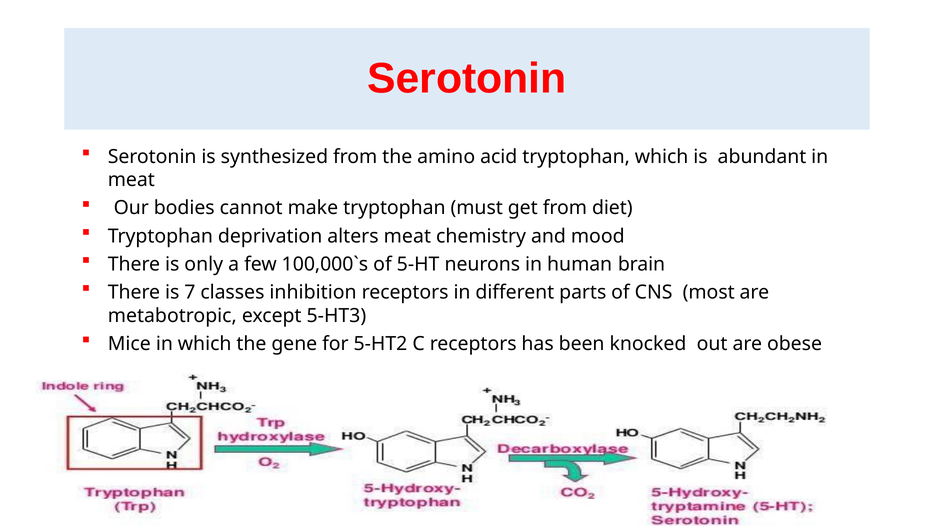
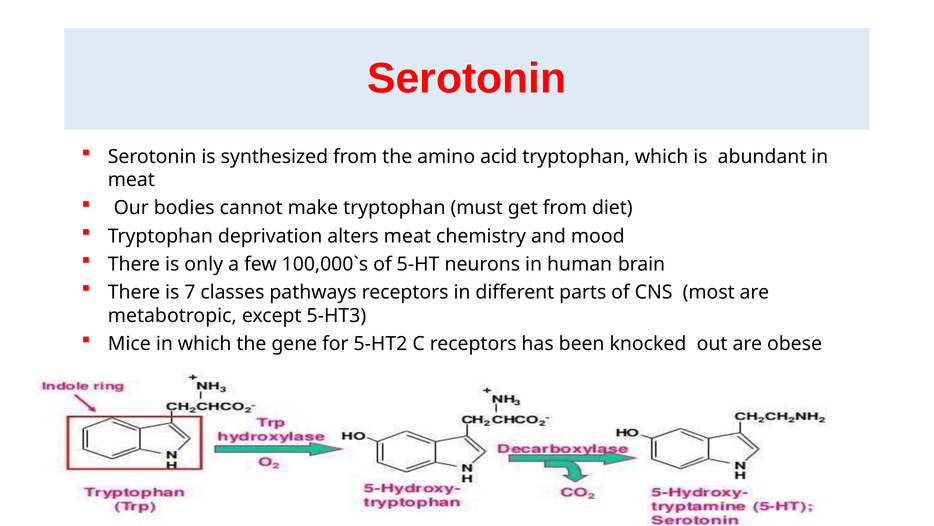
inhibition: inhibition -> pathways
